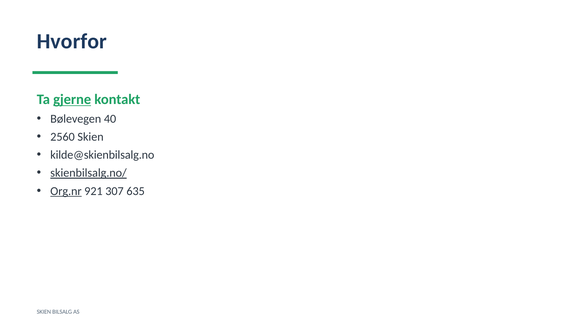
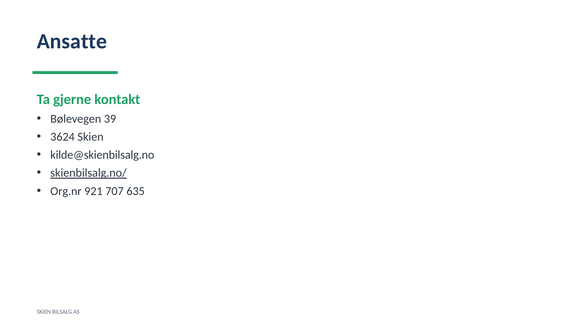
Hvorfor: Hvorfor -> Ansatte
gjerne underline: present -> none
40: 40 -> 39
2560: 2560 -> 3624
Org.nr underline: present -> none
307: 307 -> 707
